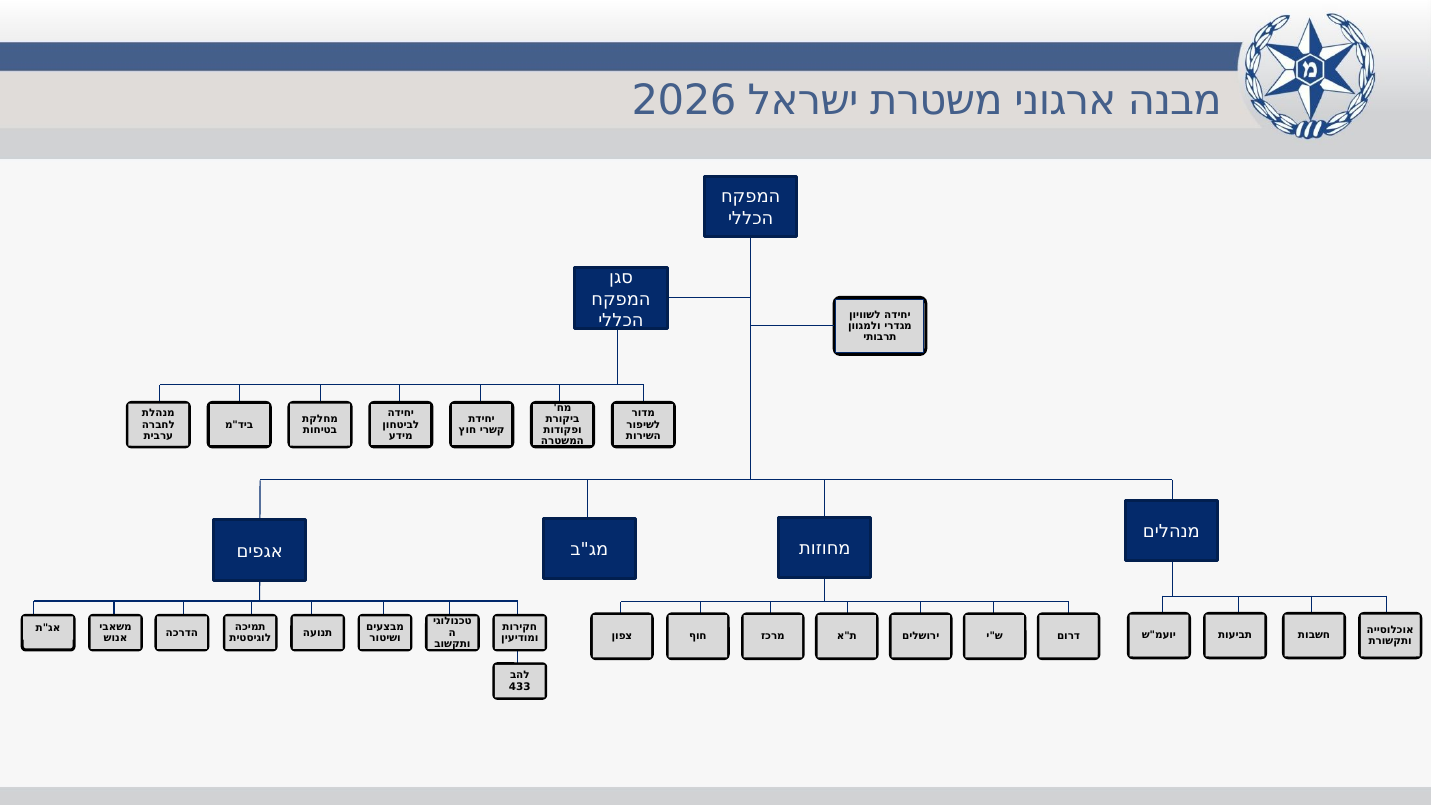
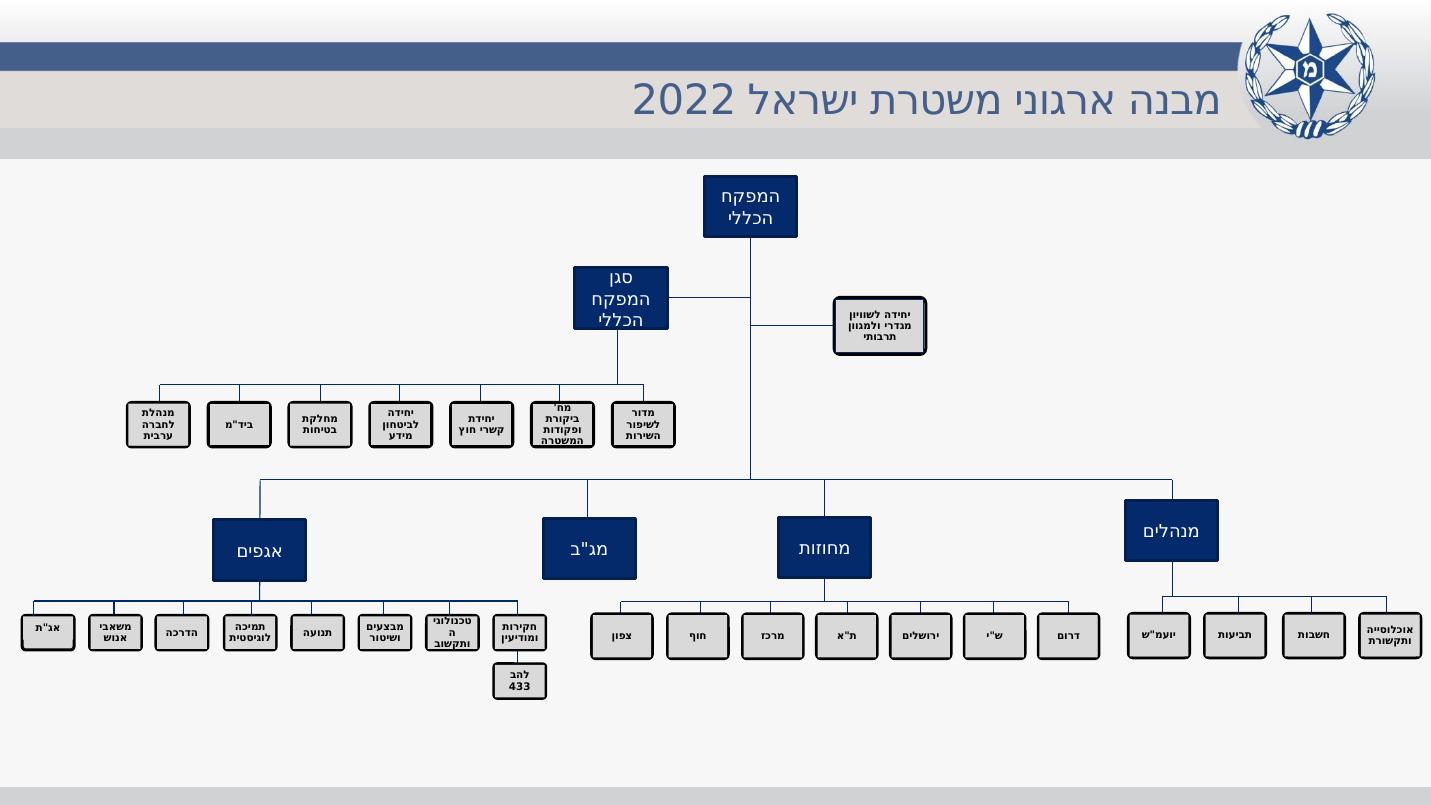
2026: 2026 -> 2022
